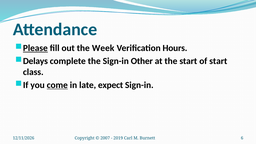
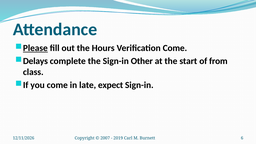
Week: Week -> Hours
Verification Hours: Hours -> Come
of start: start -> from
come at (57, 85) underline: present -> none
